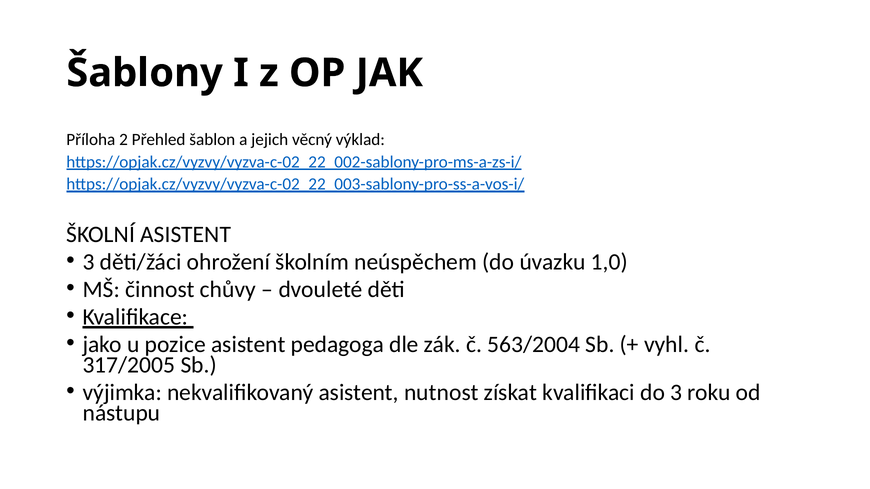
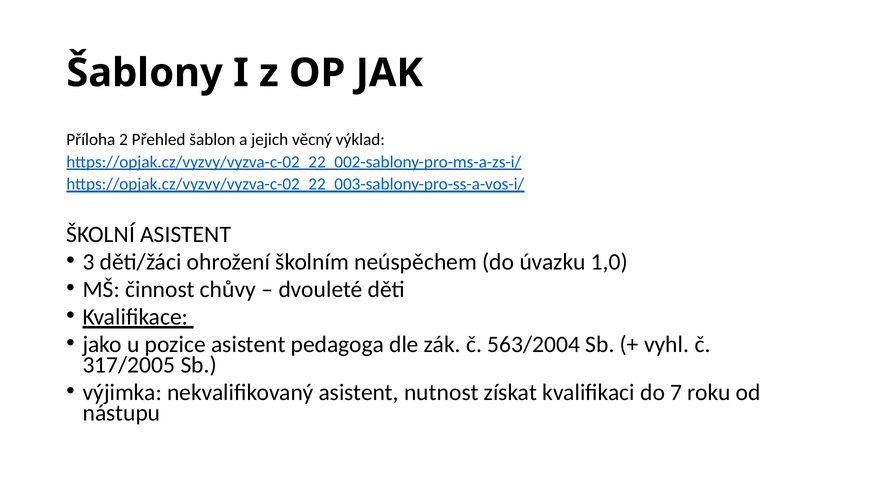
do 3: 3 -> 7
